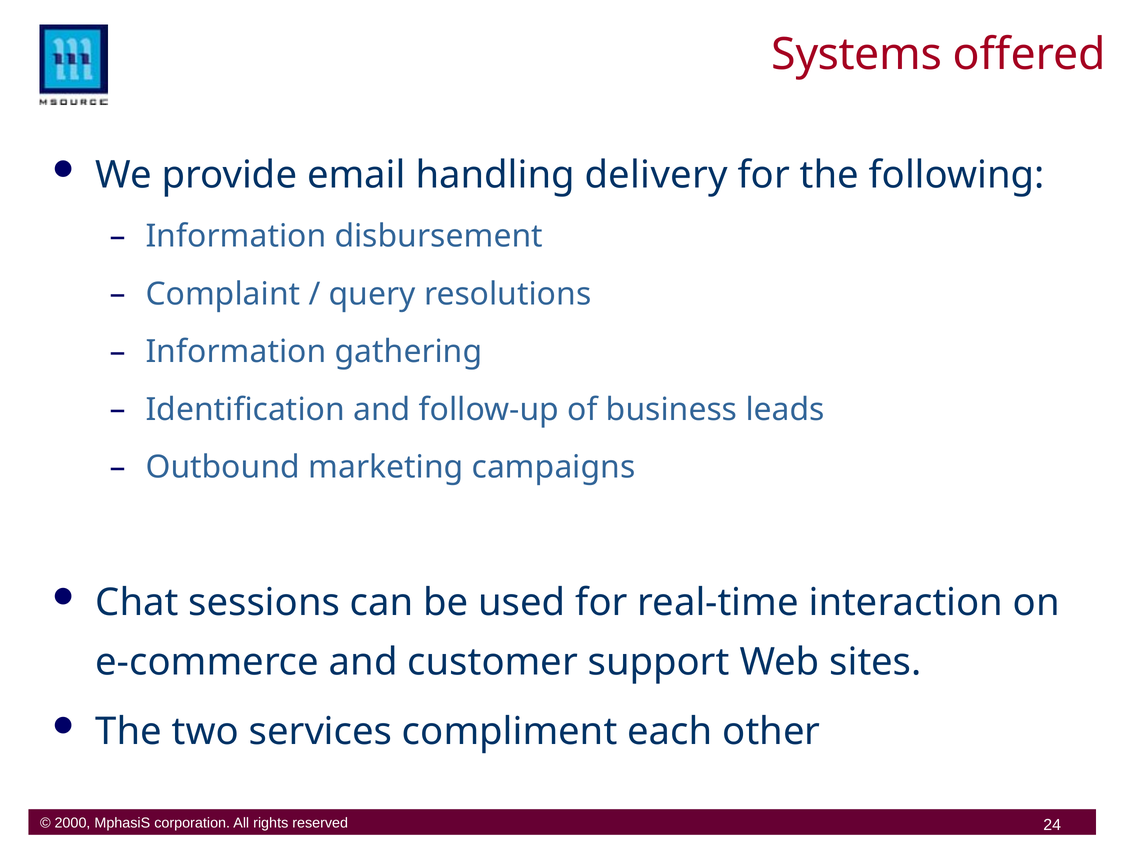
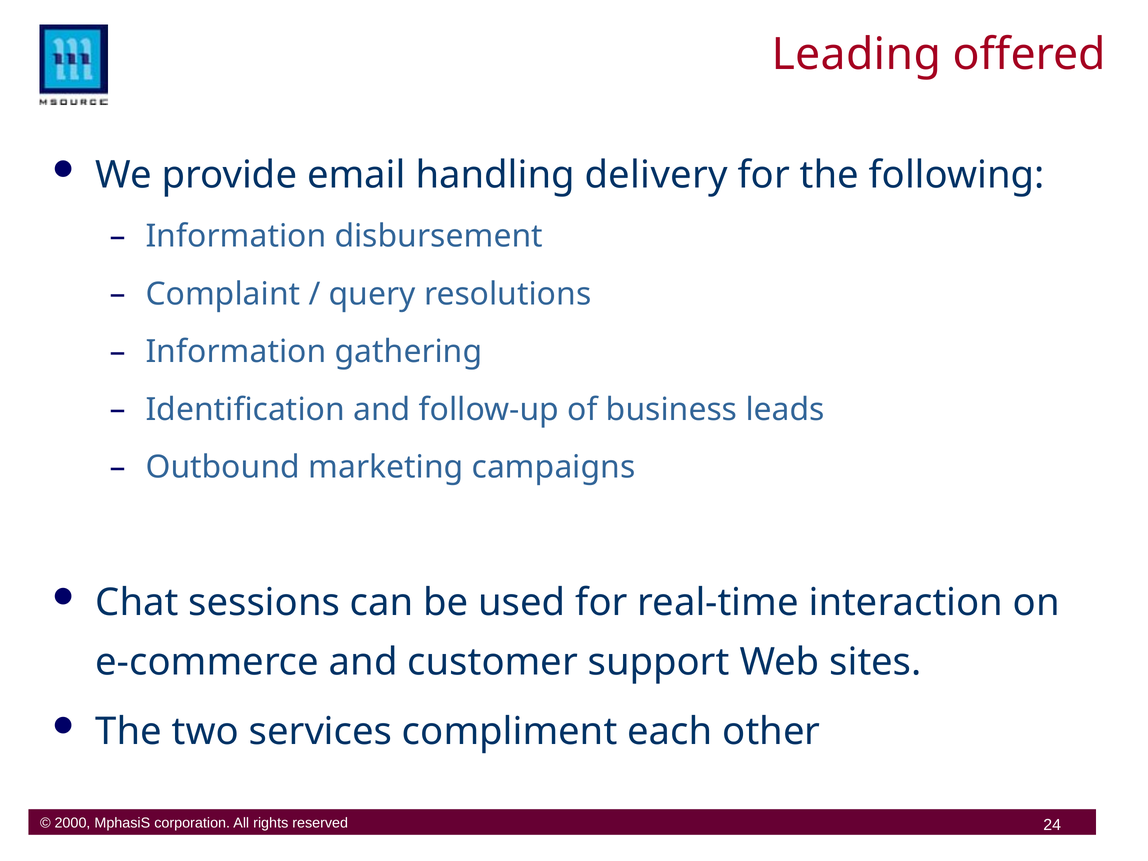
Systems: Systems -> Leading
